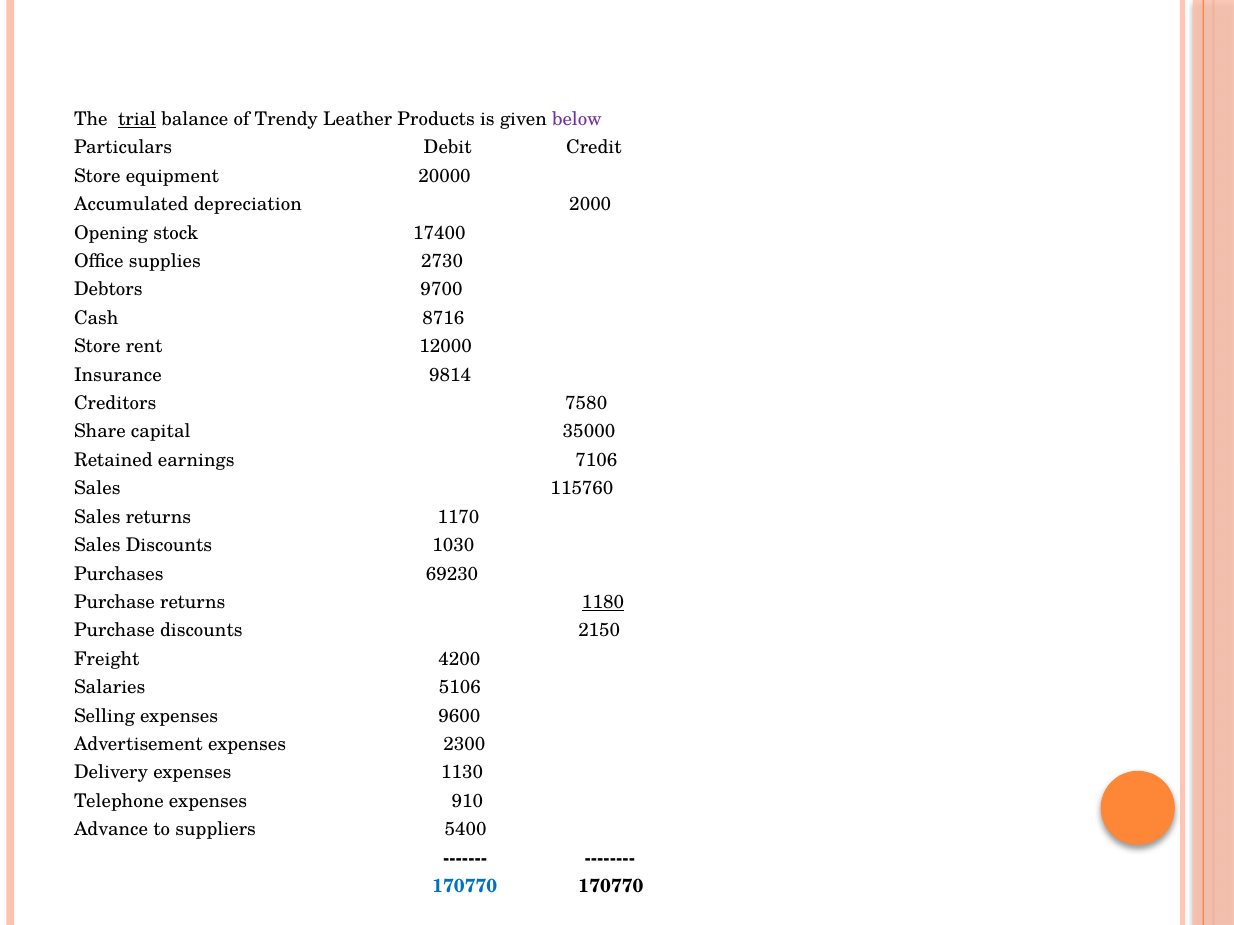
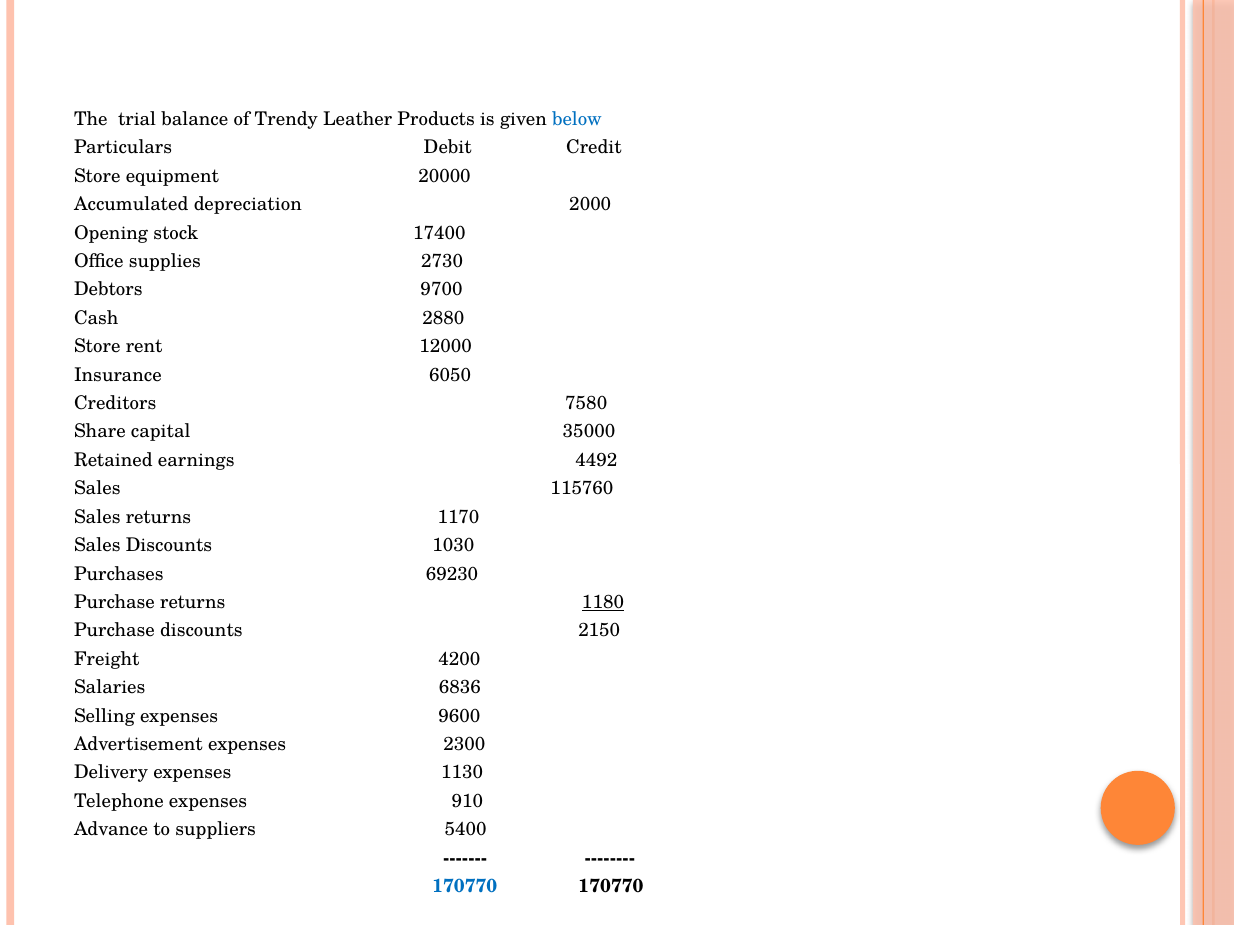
trial underline: present -> none
below colour: purple -> blue
8716: 8716 -> 2880
9814: 9814 -> 6050
7106: 7106 -> 4492
5106: 5106 -> 6836
